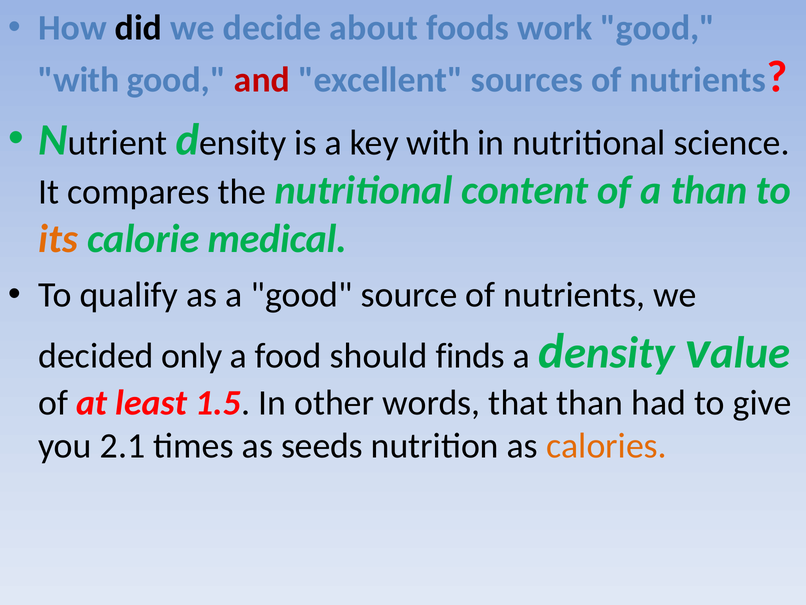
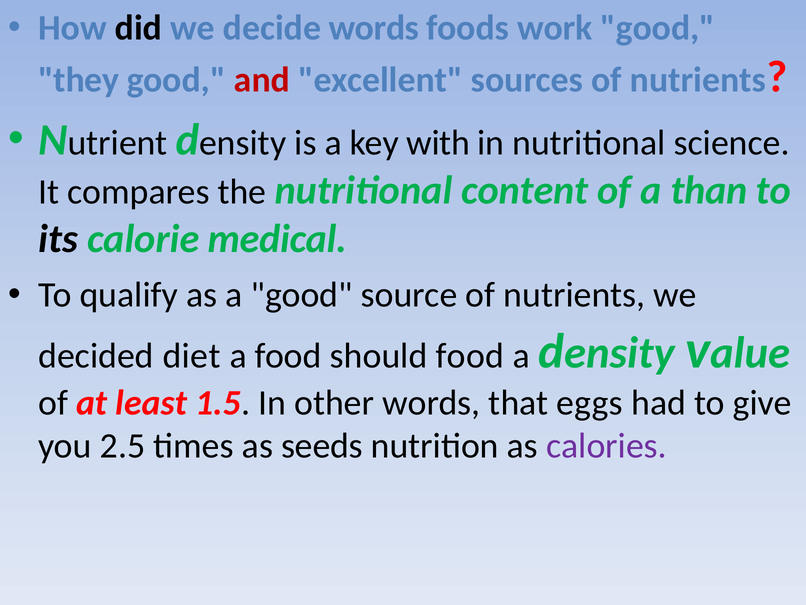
decide about: about -> words
with at (79, 80): with -> they
its colour: orange -> black
only: only -> diet
should finds: finds -> food
that than: than -> eggs
2.1: 2.1 -> 2.5
calories colour: orange -> purple
